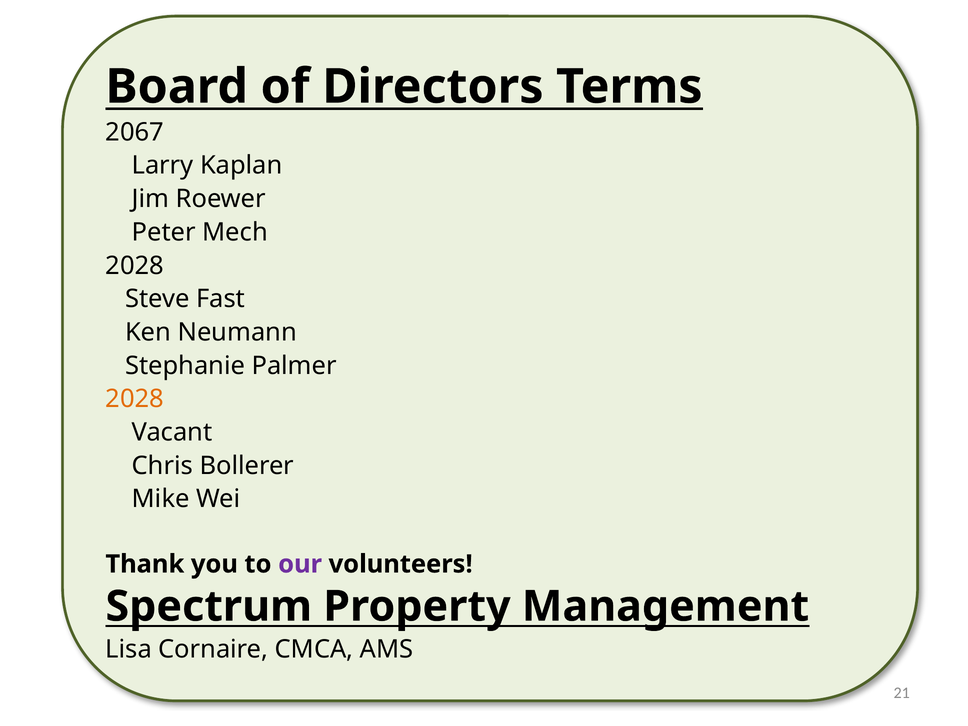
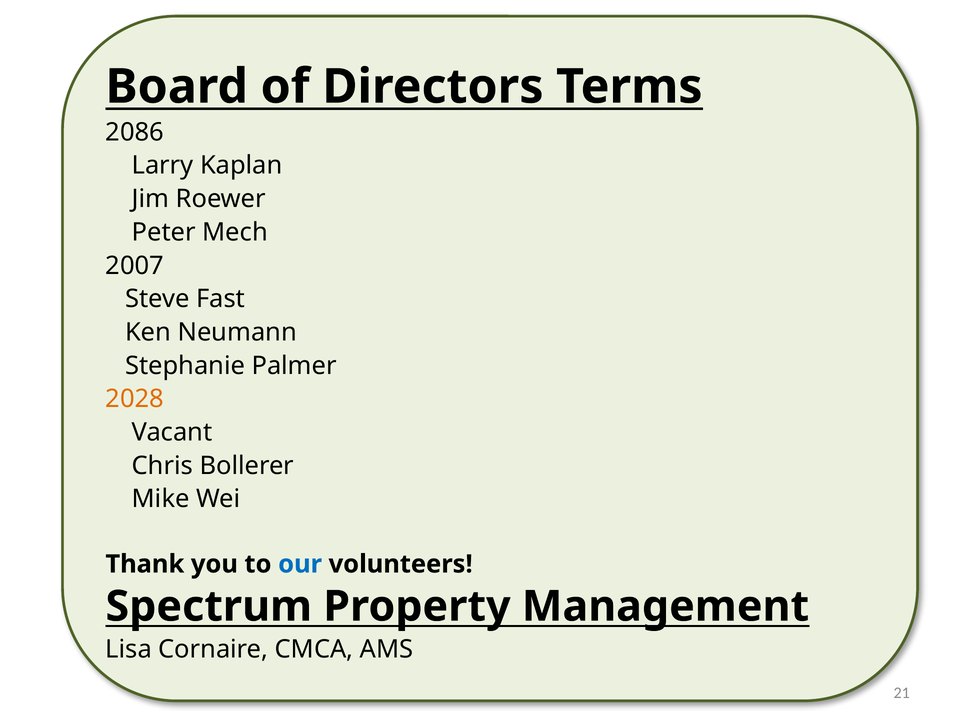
2067: 2067 -> 2086
2028 at (135, 266): 2028 -> 2007
our colour: purple -> blue
